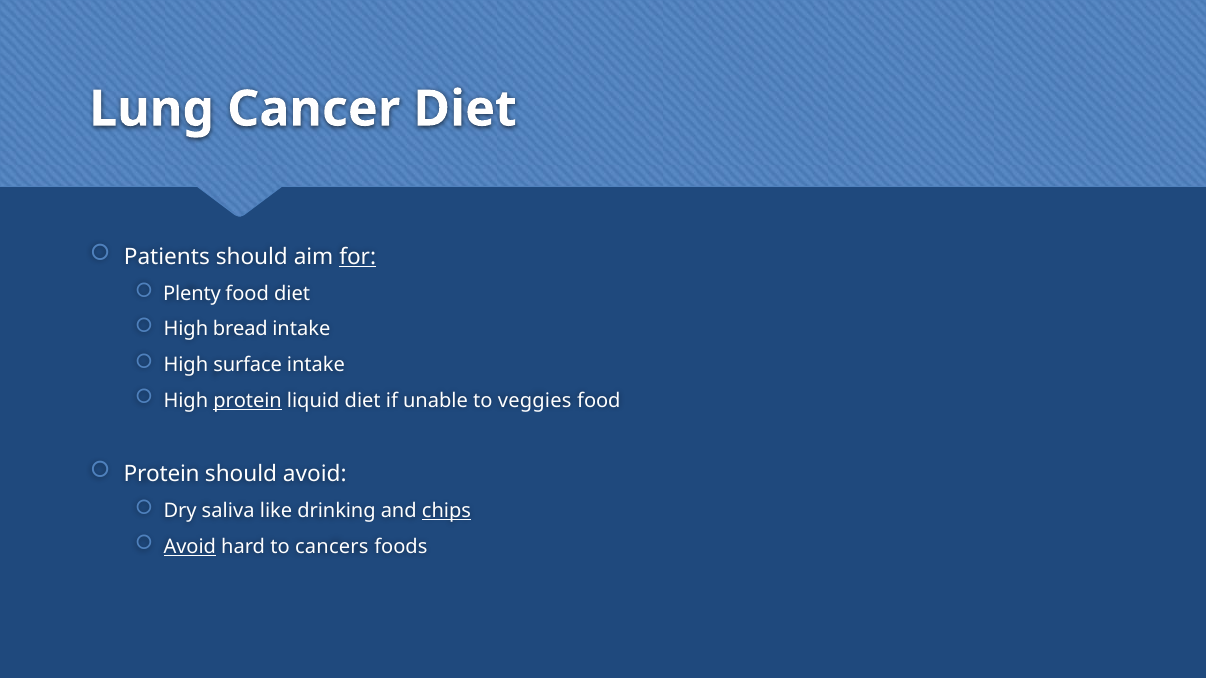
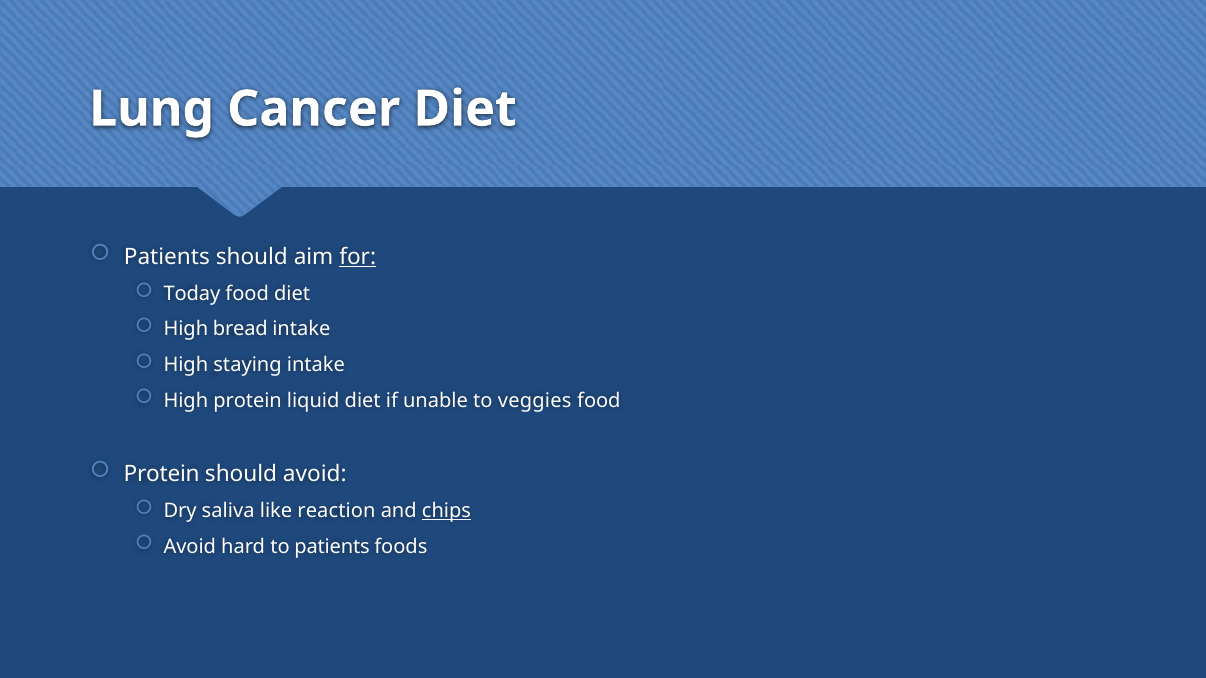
Plenty: Plenty -> Today
surface: surface -> staying
protein at (248, 401) underline: present -> none
drinking: drinking -> reaction
Avoid at (190, 547) underline: present -> none
to cancers: cancers -> patients
